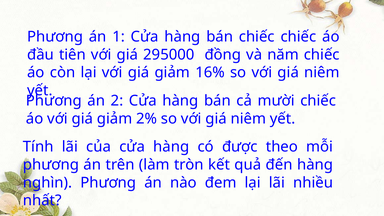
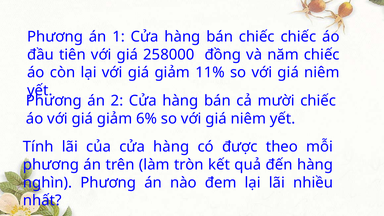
295000: 295000 -> 258000
16%: 16% -> 11%
2%: 2% -> 6%
